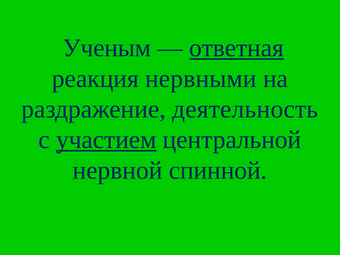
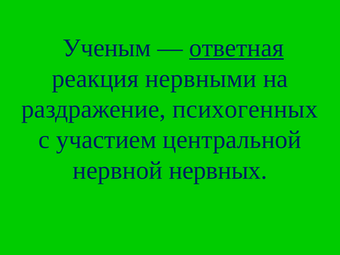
деятельность: деятельность -> психогенных
участием underline: present -> none
спинной: спинной -> нервных
